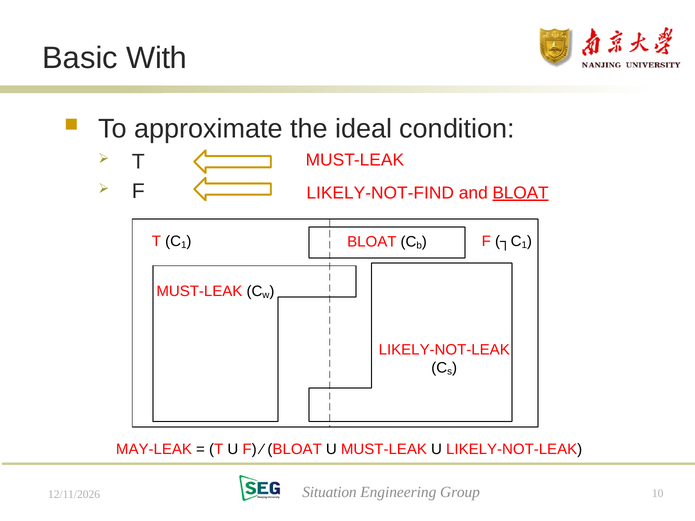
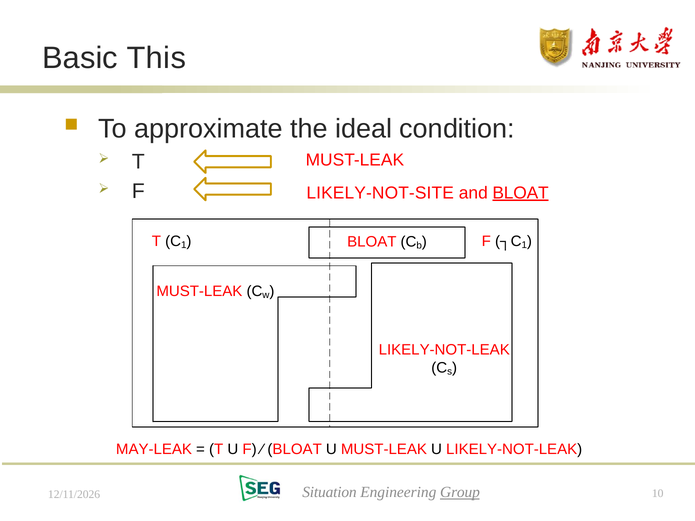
With: With -> This
LIKELY-NOT-FIND: LIKELY-NOT-FIND -> LIKELY-NOT-SITE
Group underline: none -> present
